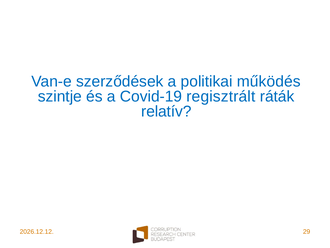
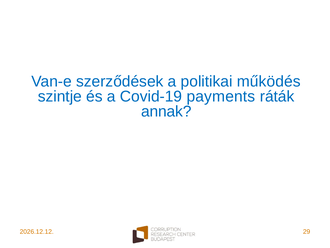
regisztrált: regisztrált -> payments
relatív: relatív -> annak
